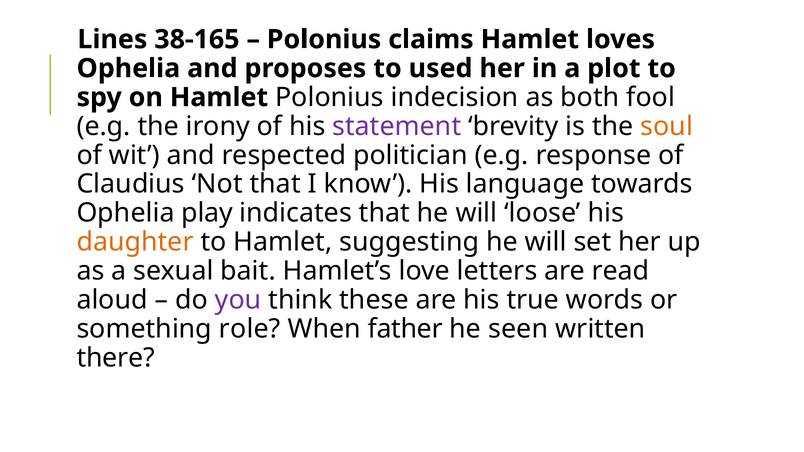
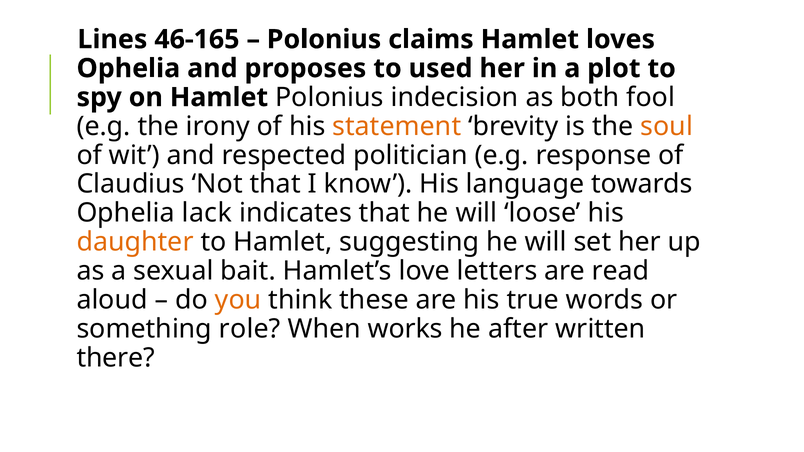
38-165: 38-165 -> 46-165
statement colour: purple -> orange
play: play -> lack
you colour: purple -> orange
father: father -> works
seen: seen -> after
